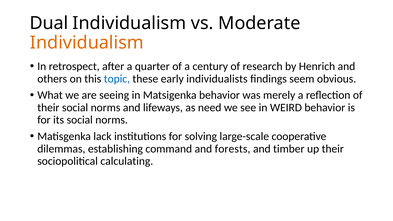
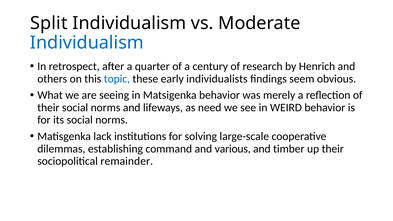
Dual: Dual -> Split
Individualism at (87, 43) colour: orange -> blue
forests: forests -> various
calculating: calculating -> remainder
